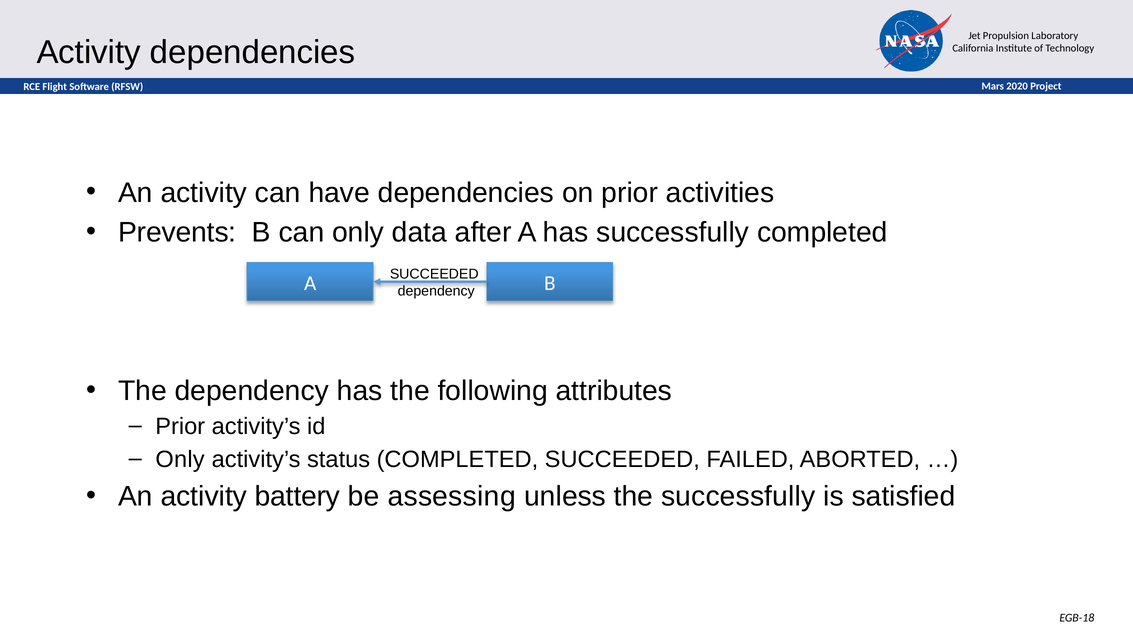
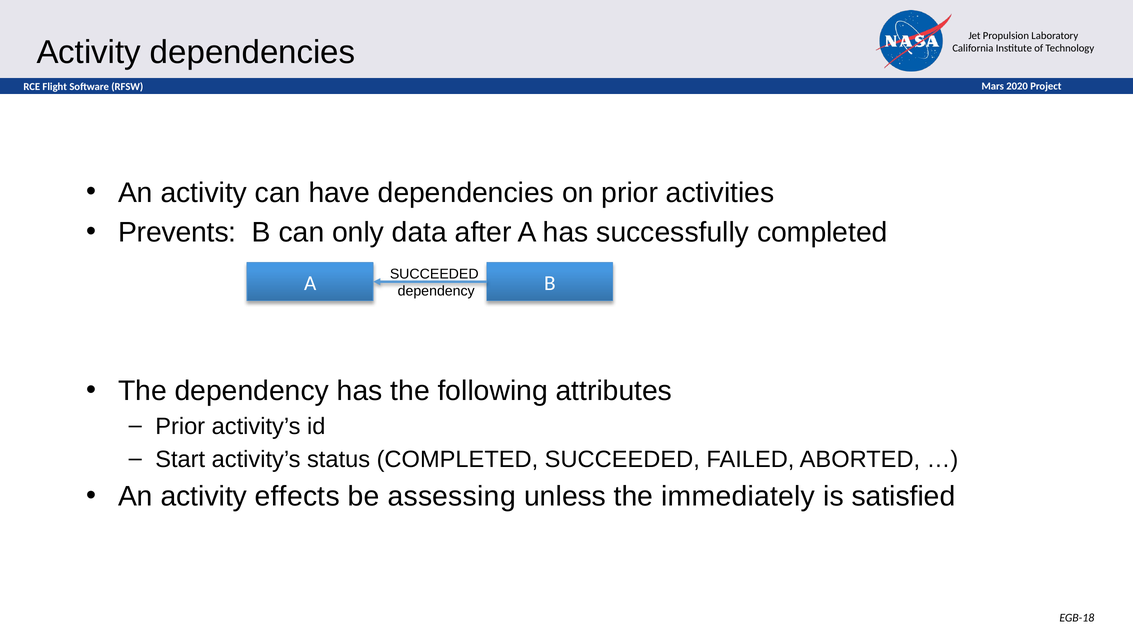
Only at (180, 460): Only -> Start
battery: battery -> effects
the successfully: successfully -> immediately
